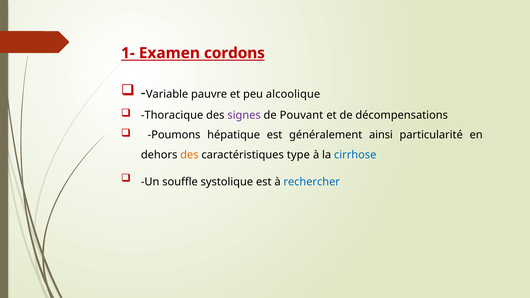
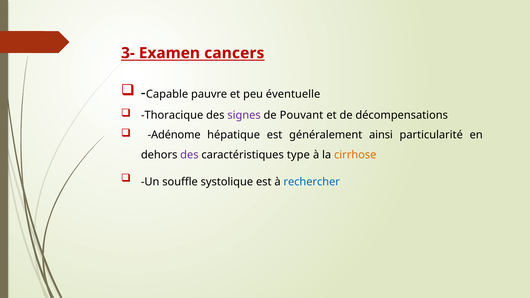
1-: 1- -> 3-
cordons: cordons -> cancers
Variable: Variable -> Capable
alcoolique: alcoolique -> éventuelle
Poumons: Poumons -> Adénome
des at (189, 155) colour: orange -> purple
cirrhose colour: blue -> orange
